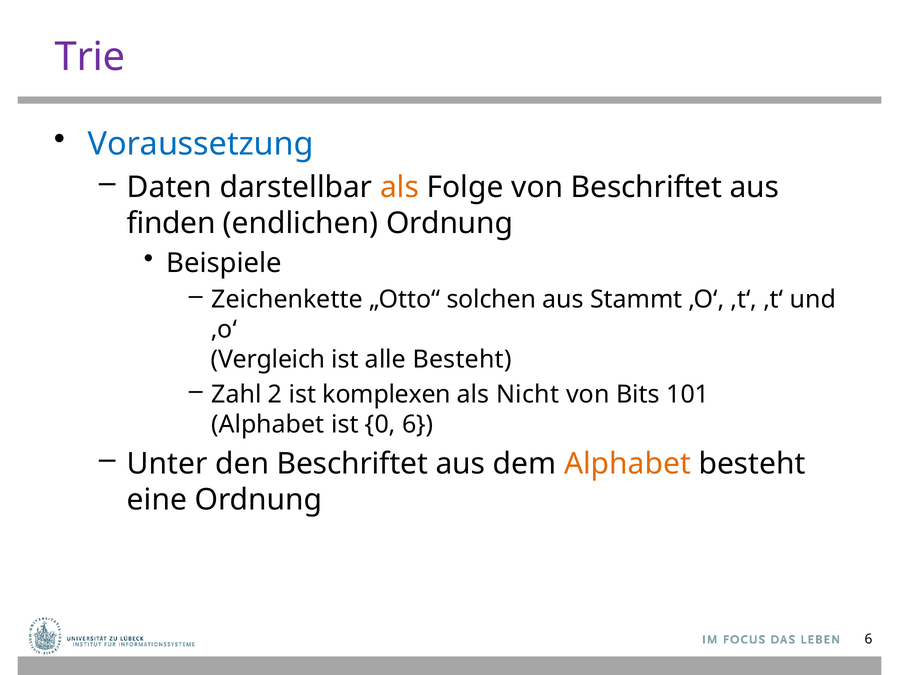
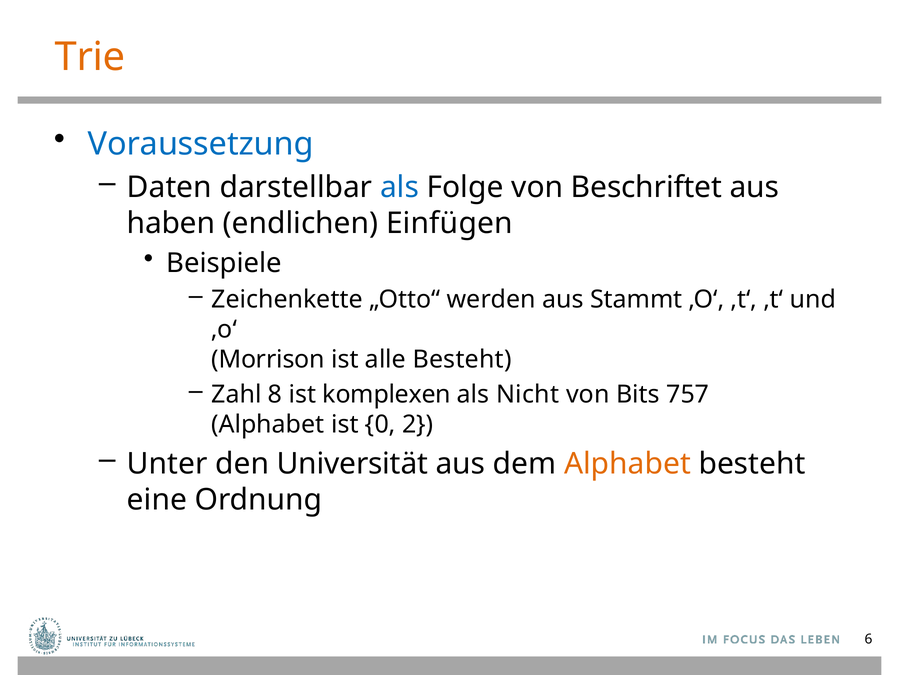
Trie colour: purple -> orange
als at (400, 187) colour: orange -> blue
finden: finden -> haben
endlichen Ordnung: Ordnung -> Einfügen
solchen: solchen -> werden
Vergleich: Vergleich -> Morrison
2: 2 -> 8
101: 101 -> 757
0 6: 6 -> 2
den Beschriftet: Beschriftet -> Universität
